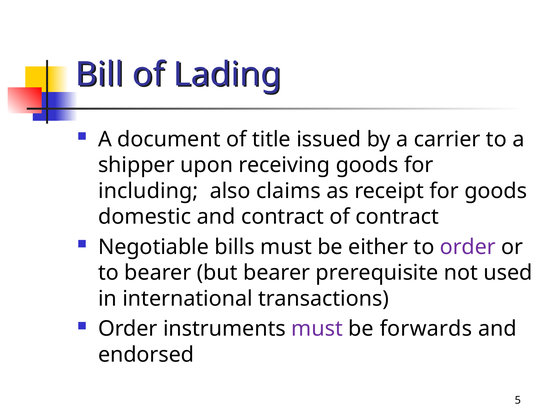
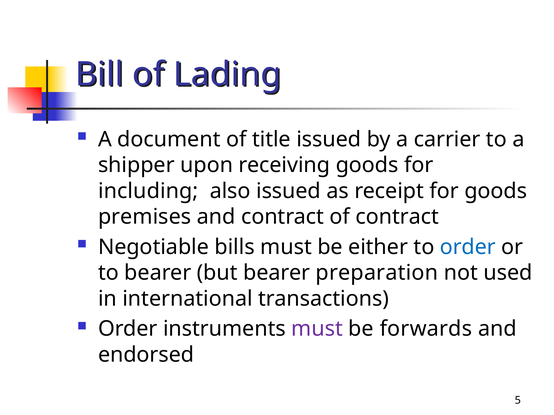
also claims: claims -> issued
domestic: domestic -> premises
order at (468, 247) colour: purple -> blue
prerequisite: prerequisite -> preparation
